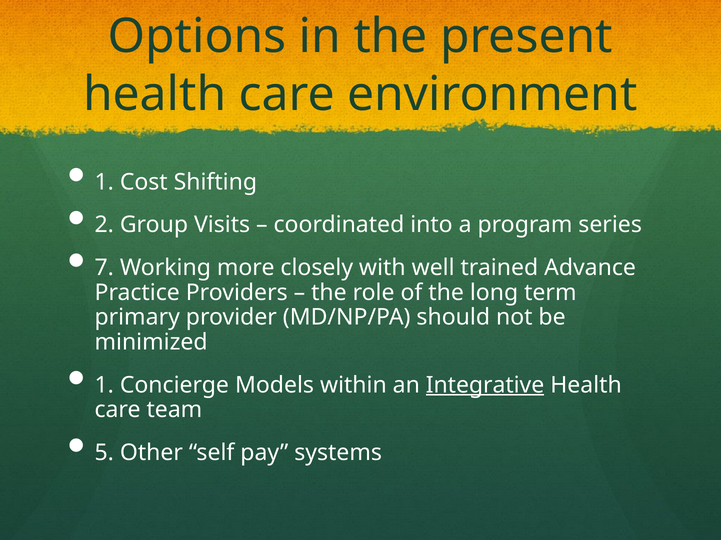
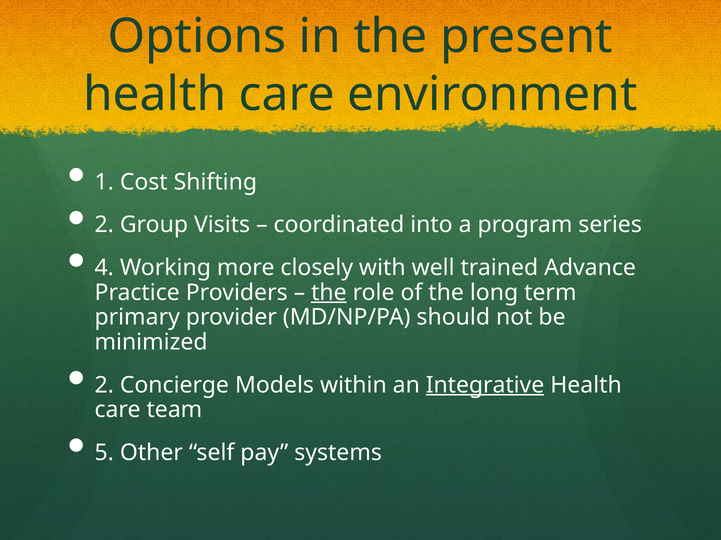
7: 7 -> 4
the at (329, 293) underline: none -> present
1 at (104, 386): 1 -> 2
